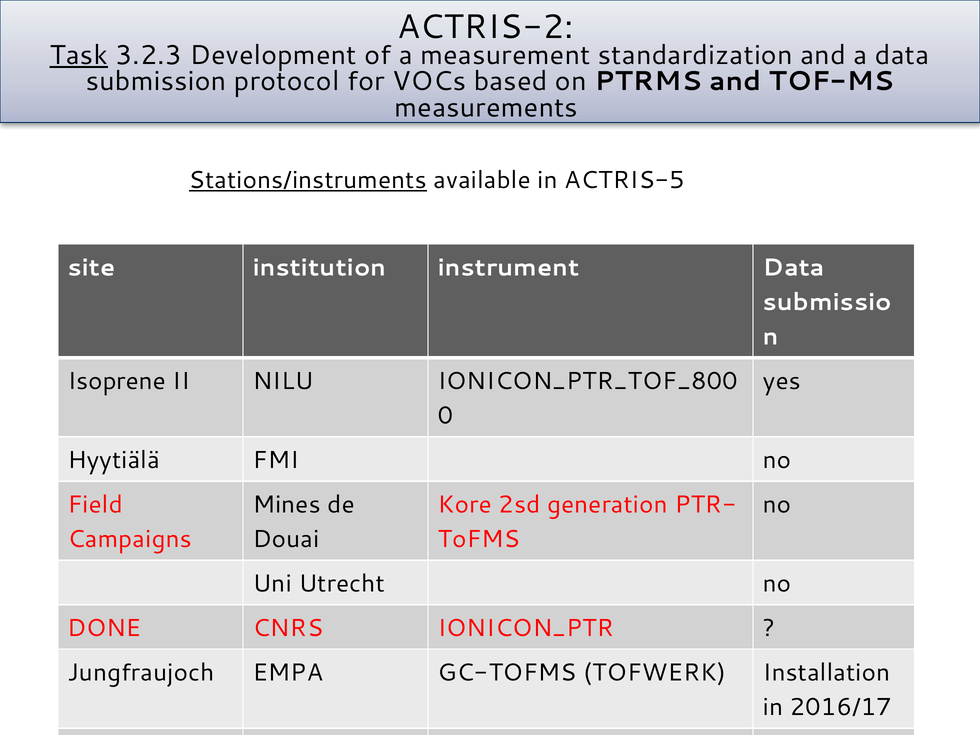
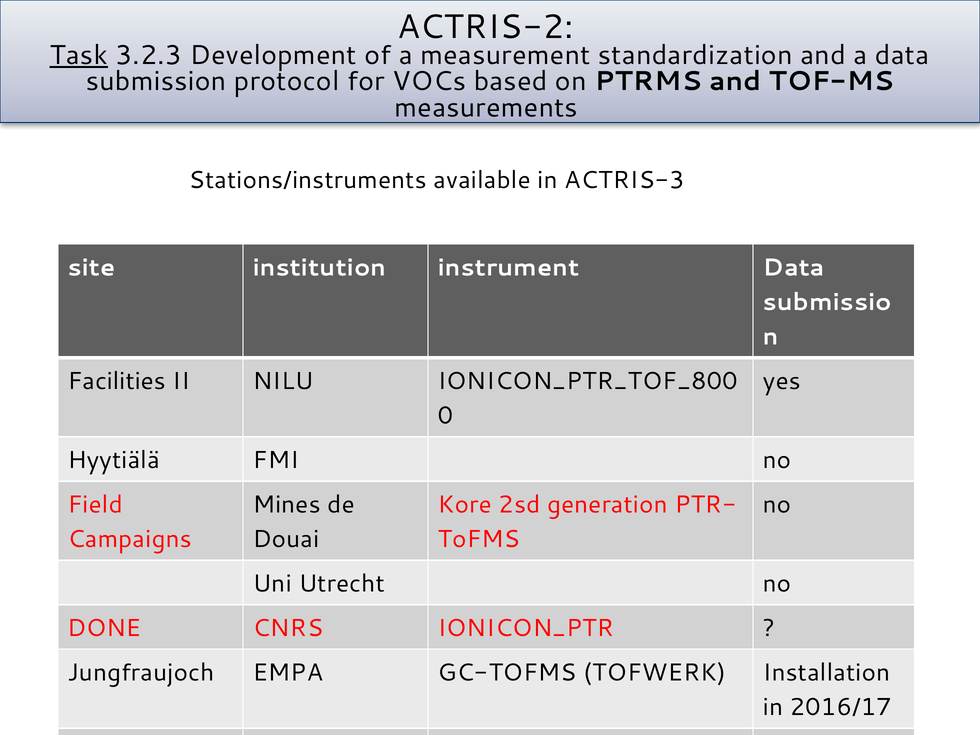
Stations/instruments underline: present -> none
ACTRIS-5: ACTRIS-5 -> ACTRIS-3
Isoprene: Isoprene -> Facilities
